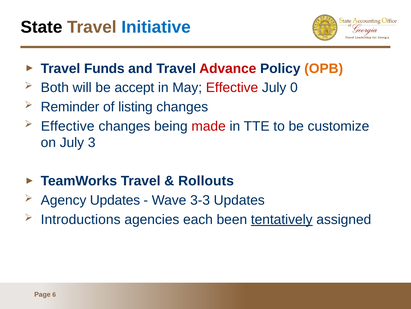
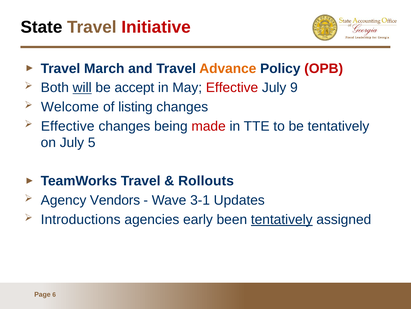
Initiative colour: blue -> red
Funds: Funds -> March
Advance colour: red -> orange
OPB colour: orange -> red
will underline: none -> present
0: 0 -> 9
Reminder: Reminder -> Welcome
be customize: customize -> tentatively
3: 3 -> 5
Agency Updates: Updates -> Vendors
3-3: 3-3 -> 3-1
each: each -> early
